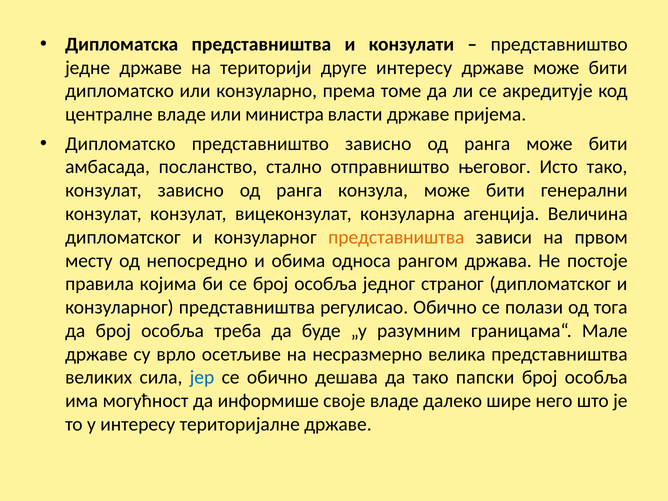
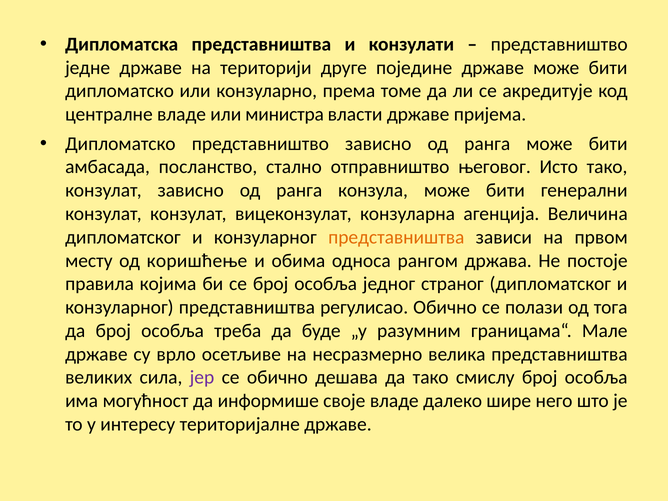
друге интересу: интересу -> поједине
непосредно: непосредно -> коришћење
јер colour: blue -> purple
папски: папски -> смислу
